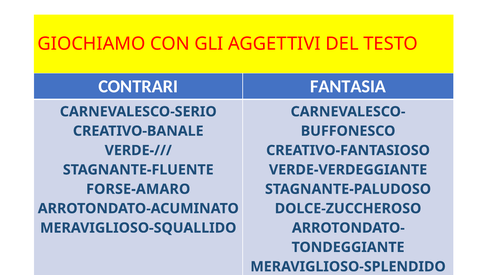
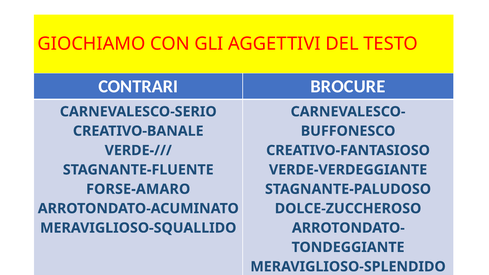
FANTASIA: FANTASIA -> BROCURE
